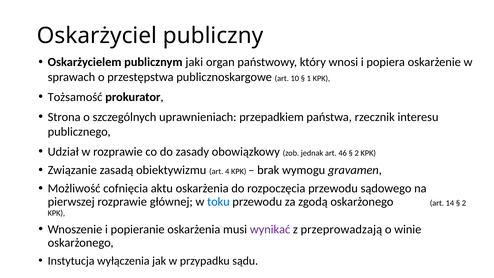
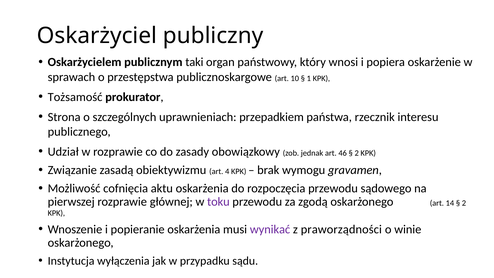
jaki: jaki -> taki
toku colour: blue -> purple
przeprowadzają: przeprowadzają -> praworządności
